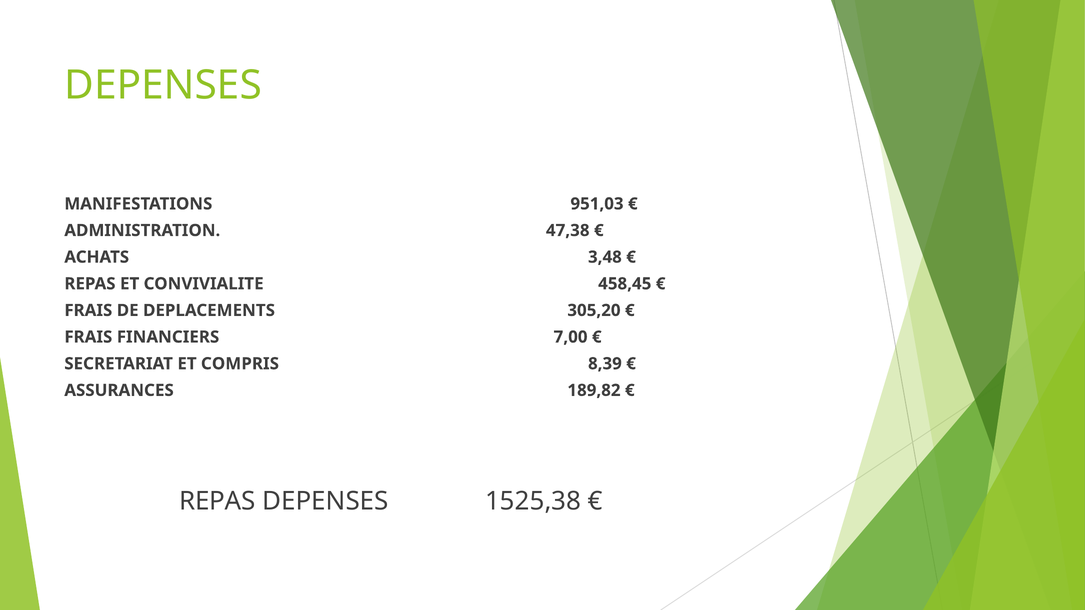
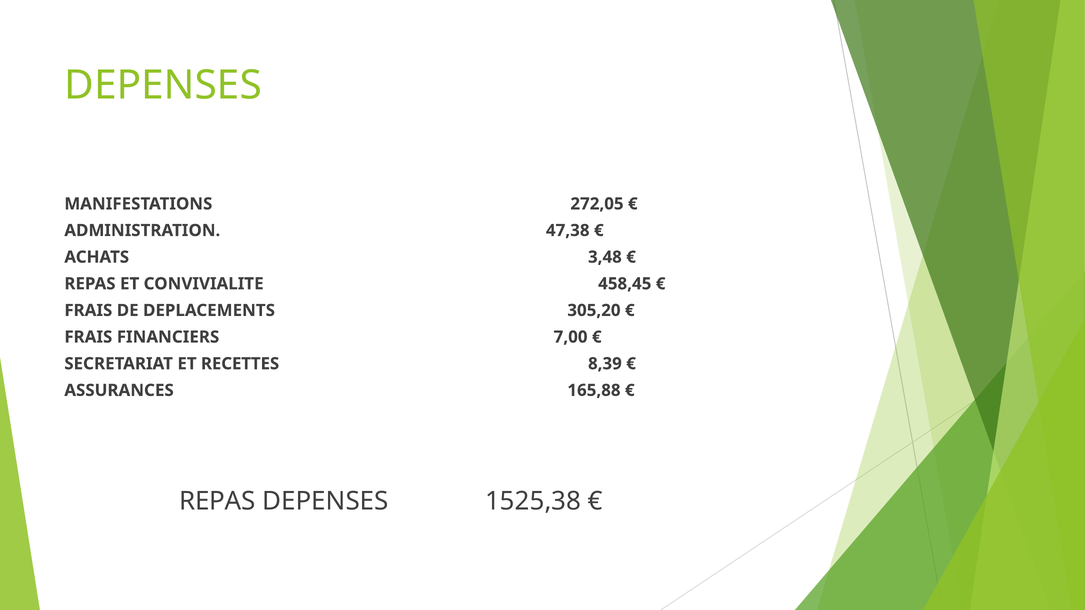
951,03: 951,03 -> 272,05
COMPRIS: COMPRIS -> RECETTES
189,82: 189,82 -> 165,88
